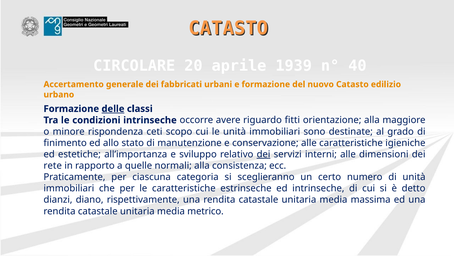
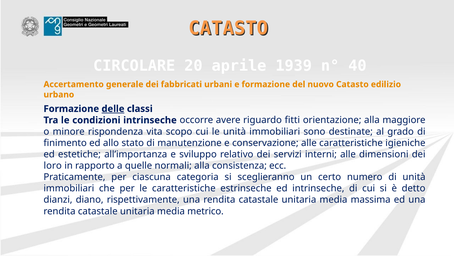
ceti: ceti -> vita
dei at (264, 154) underline: present -> none
rete: rete -> loro
